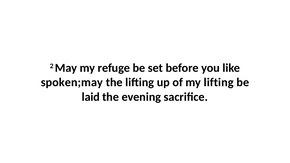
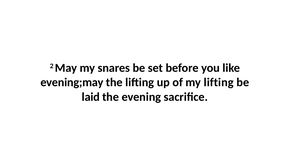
refuge: refuge -> snares
spoken;may: spoken;may -> evening;may
